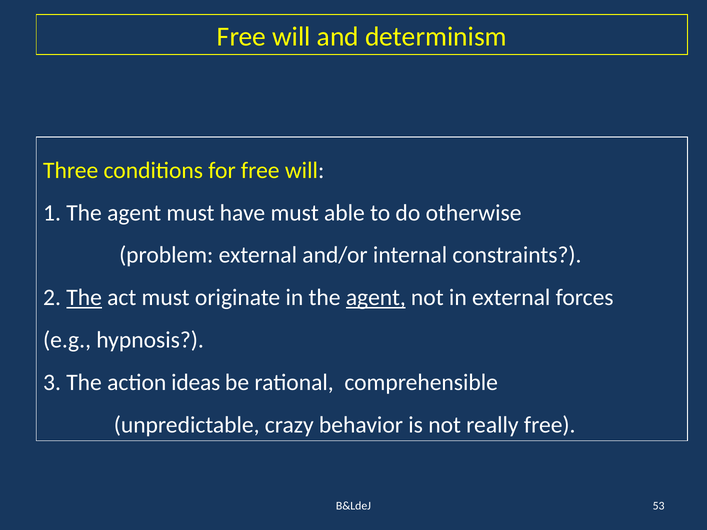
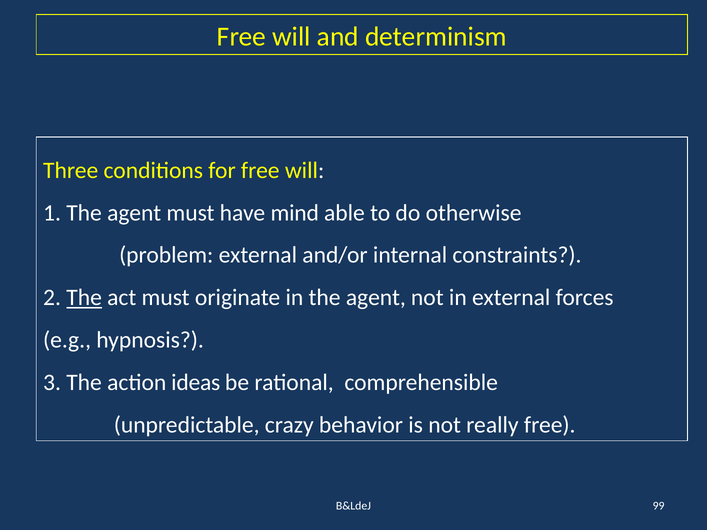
have must: must -> mind
agent at (376, 298) underline: present -> none
53: 53 -> 99
